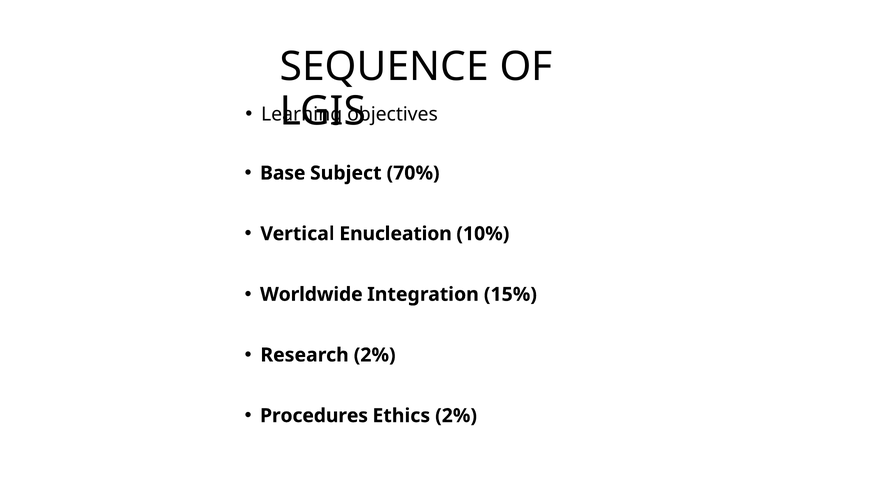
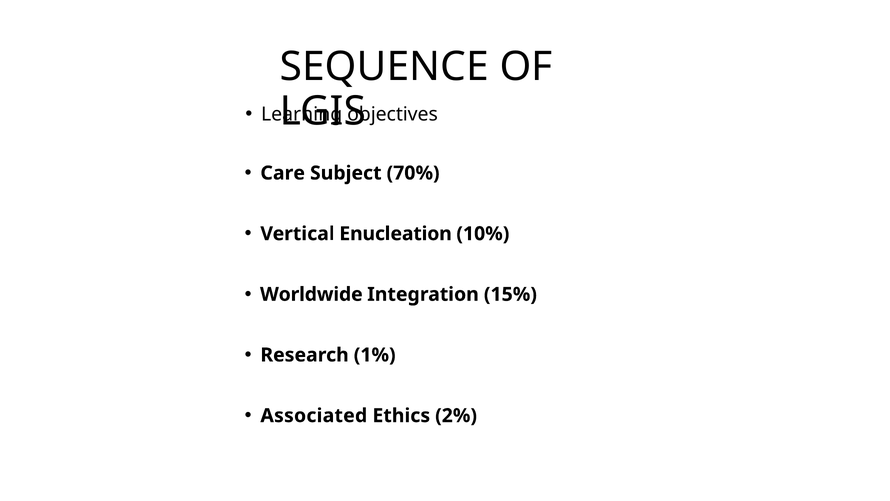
Base: Base -> Care
Research 2%: 2% -> 1%
Procedures: Procedures -> Associated
